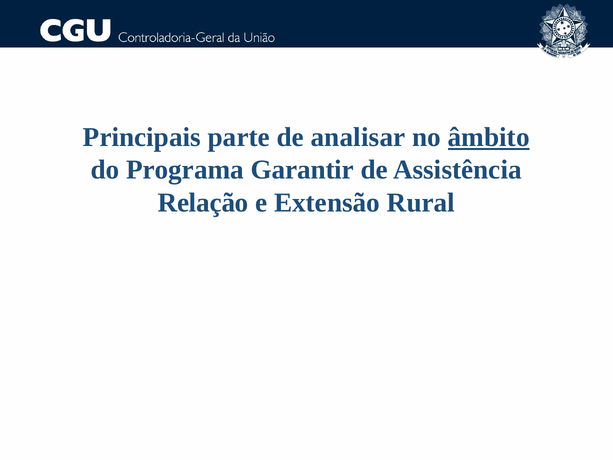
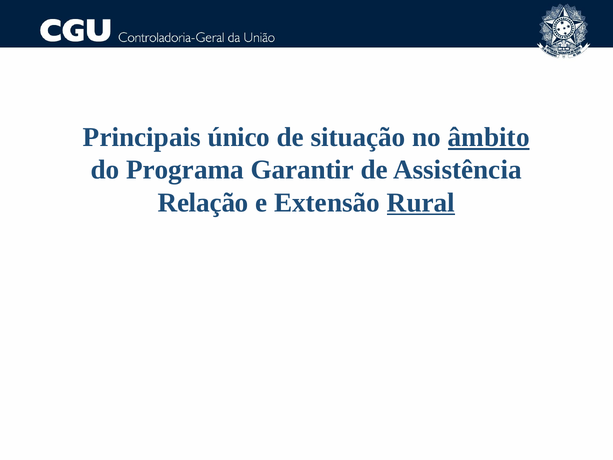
parte: parte -> único
analisar: analisar -> situação
Rural underline: none -> present
